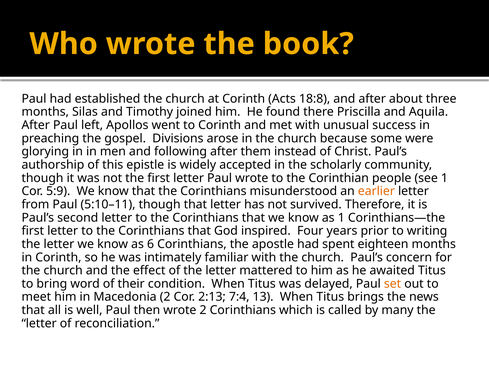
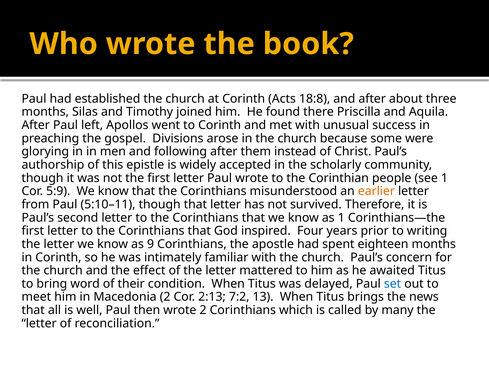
6: 6 -> 9
set colour: orange -> blue
7:4: 7:4 -> 7:2
